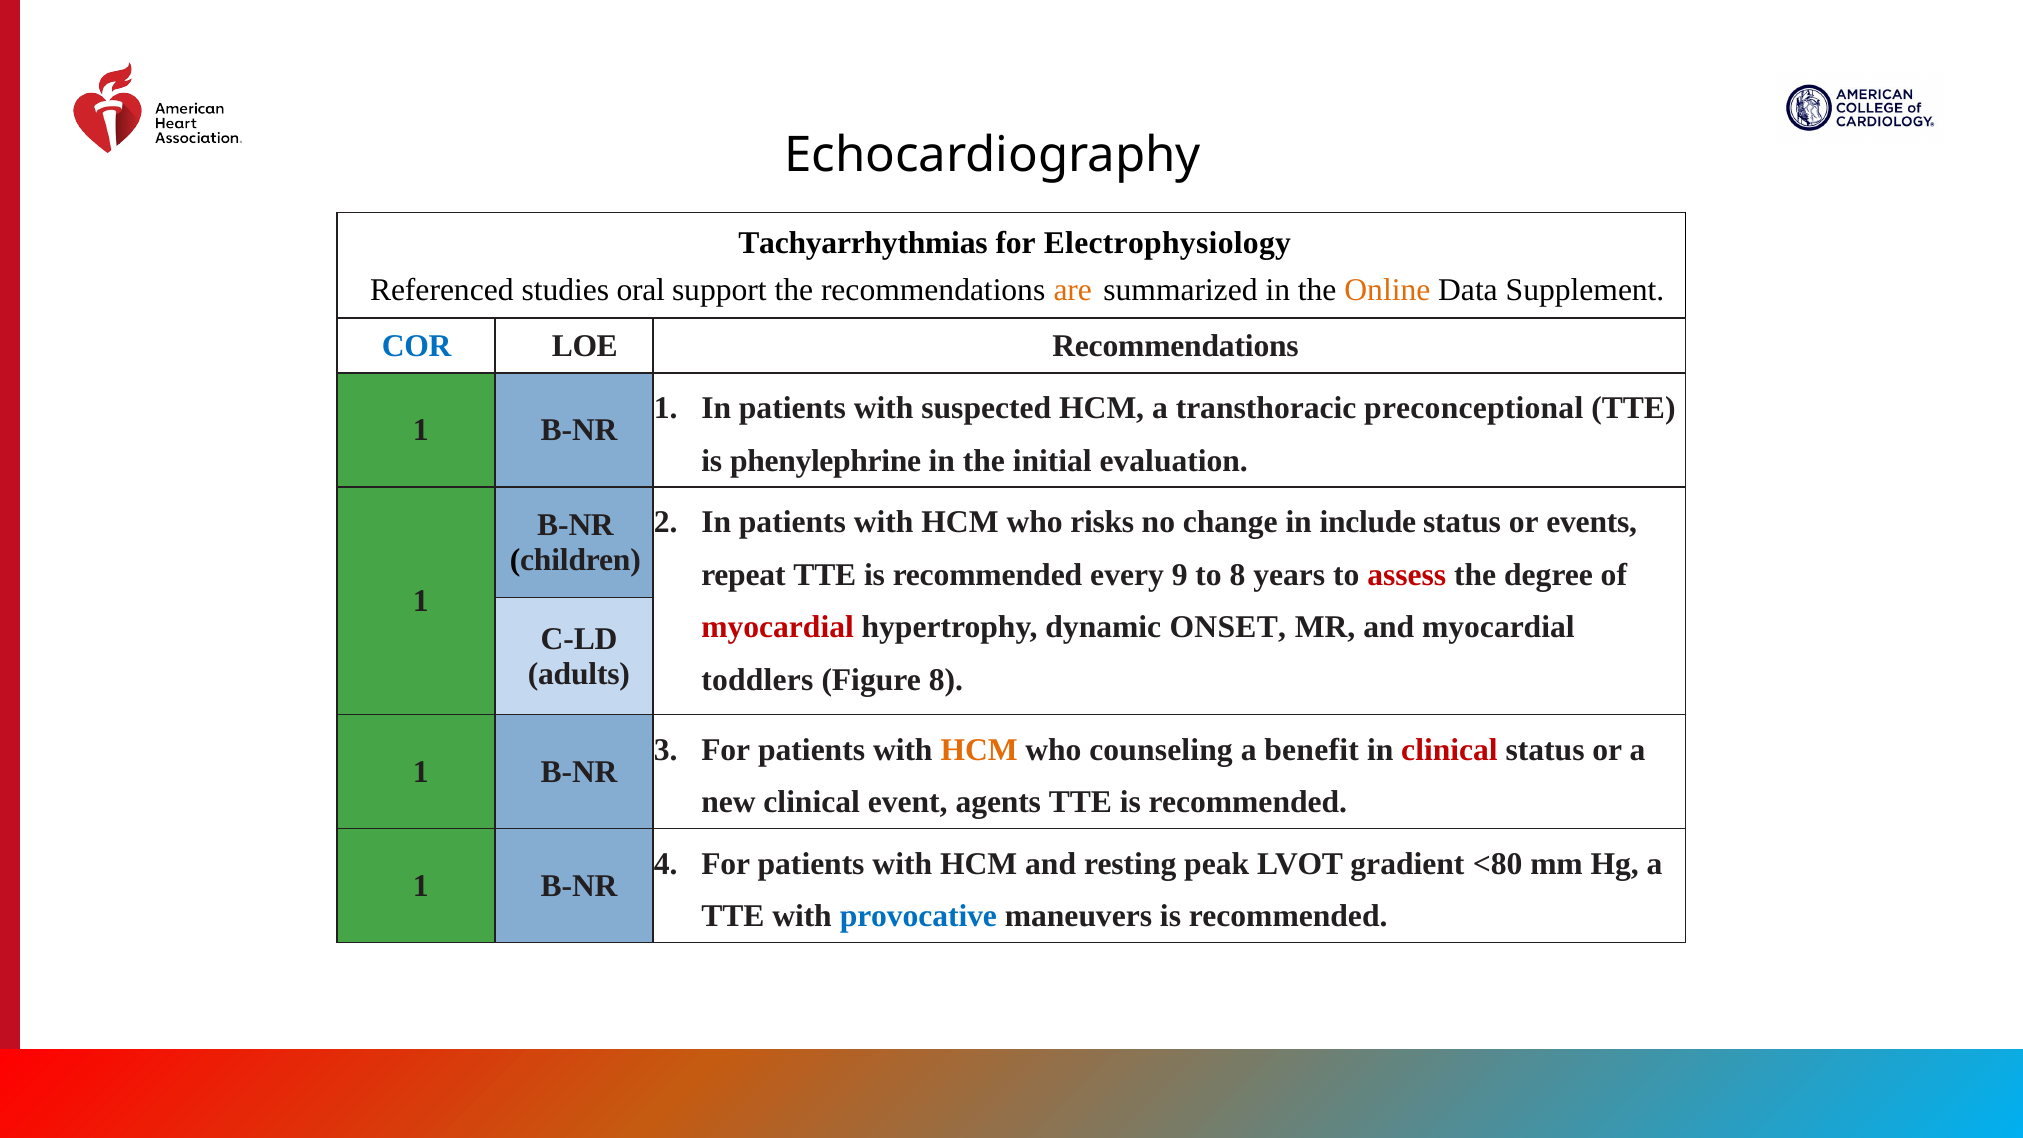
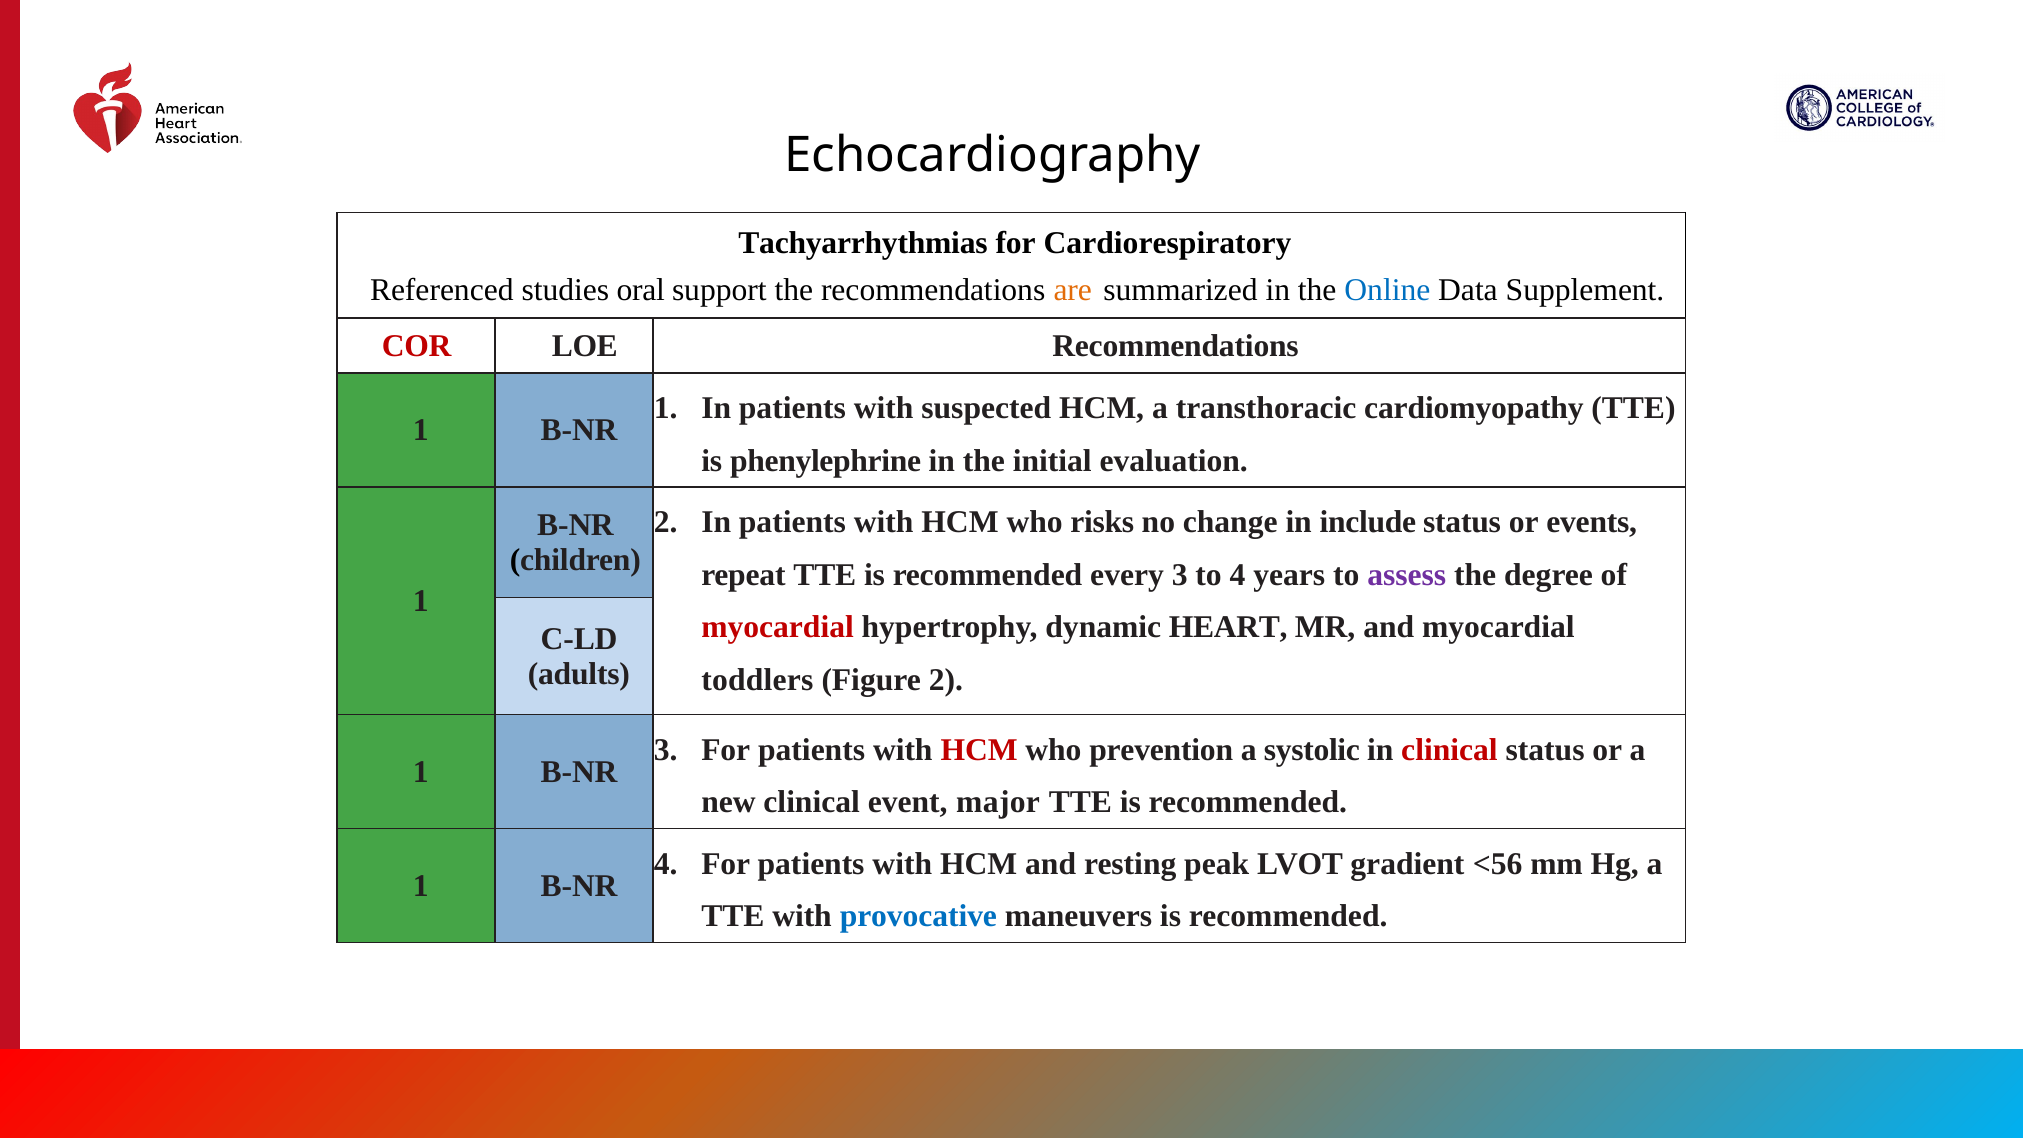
Electrophysiology: Electrophysiology -> Cardiorespiratory
Online colour: orange -> blue
COR colour: blue -> red
preconceptional: preconceptional -> cardiomyopathy
every 9: 9 -> 3
to 8: 8 -> 4
assess colour: red -> purple
ONSET: ONSET -> HEART
Figure 8: 8 -> 2
HCM at (979, 750) colour: orange -> red
counseling: counseling -> prevention
benefit: benefit -> systolic
agents: agents -> major
<80: <80 -> <56
